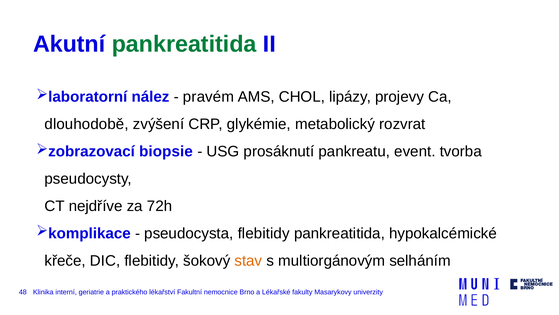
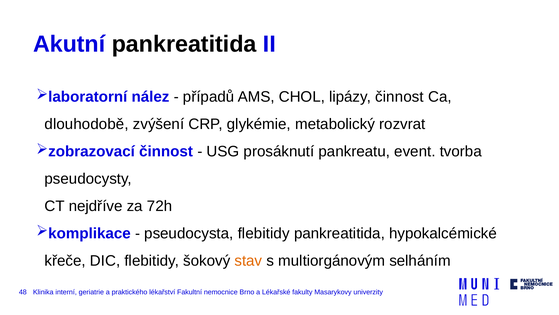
pankreatitida at (184, 44) colour: green -> black
pravém: pravém -> případů
lipázy projevy: projevy -> činnost
biopsie at (166, 151): biopsie -> činnost
